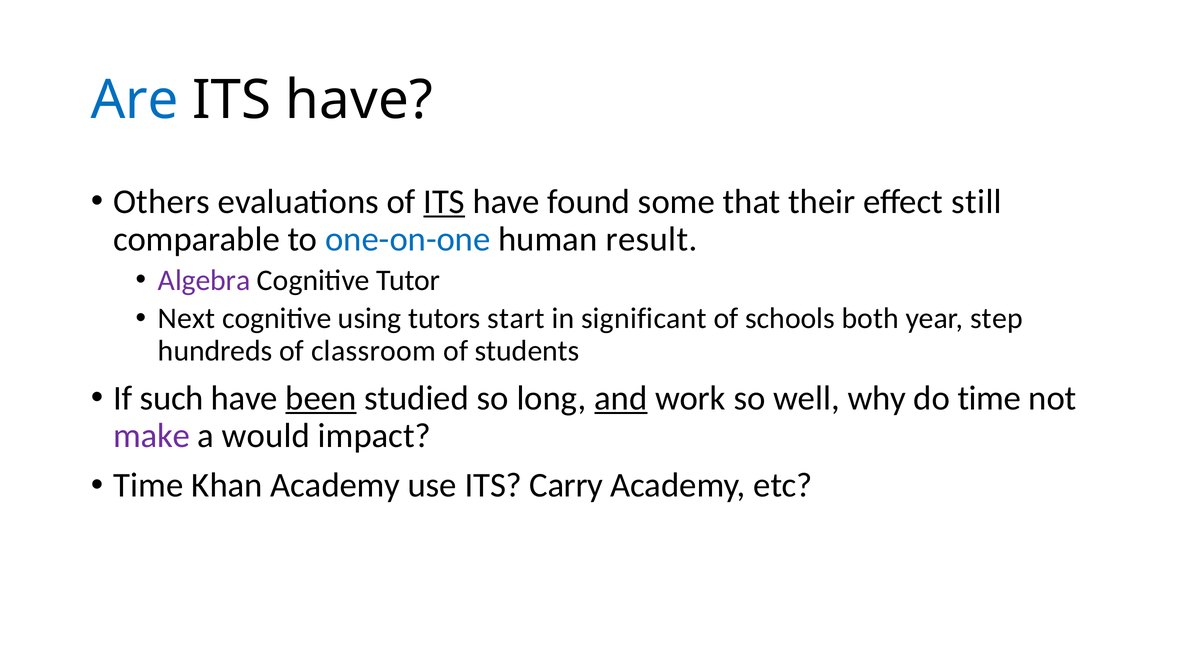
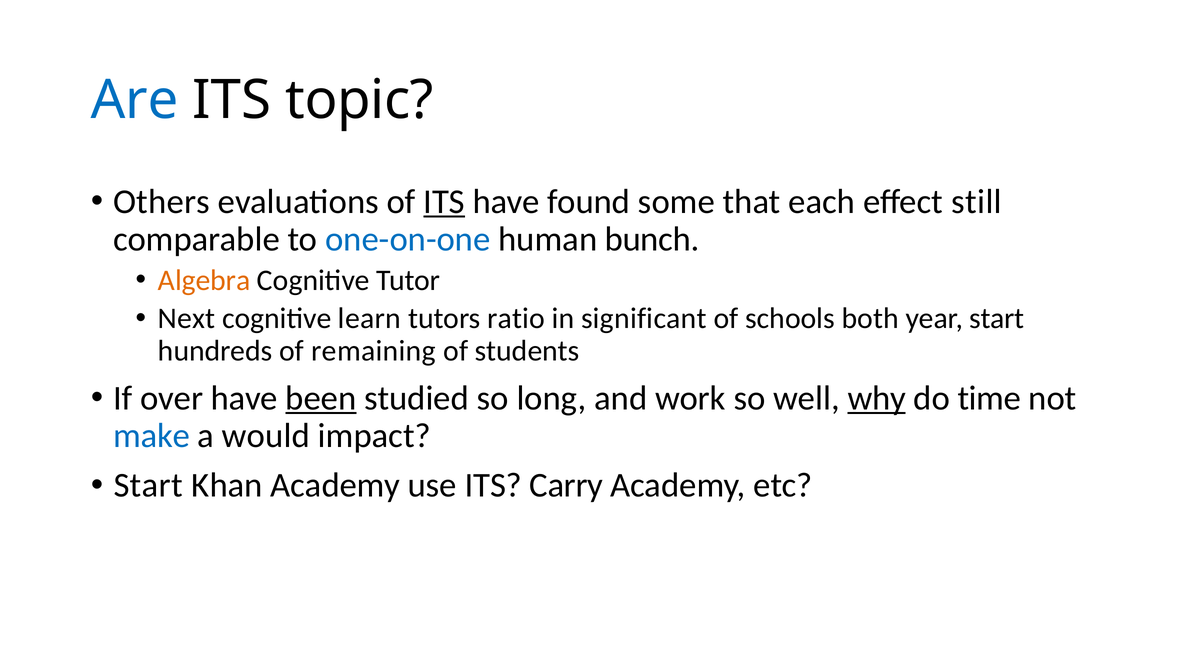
have at (359, 100): have -> topic
their: their -> each
result: result -> bunch
Algebra colour: purple -> orange
using: using -> learn
start: start -> ratio
year step: step -> start
classroom: classroom -> remaining
such: such -> over
and underline: present -> none
why underline: none -> present
make colour: purple -> blue
Time at (148, 485): Time -> Start
